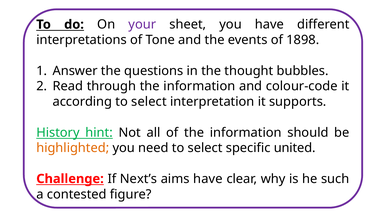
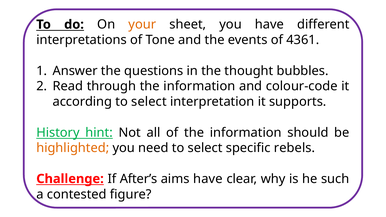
your colour: purple -> orange
1898: 1898 -> 4361
united: united -> rebels
Next’s: Next’s -> After’s
